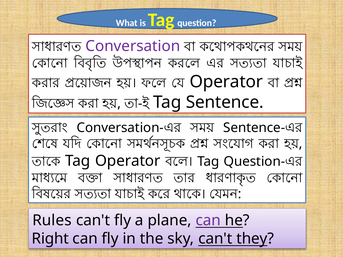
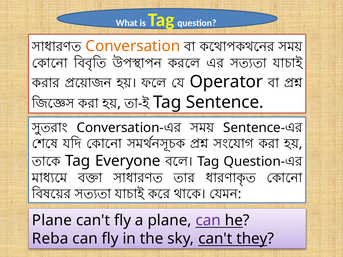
Conversation colour: purple -> orange
Tag Operator: Operator -> Everyone
Rules at (52, 221): Rules -> Plane
Right: Right -> Reba
